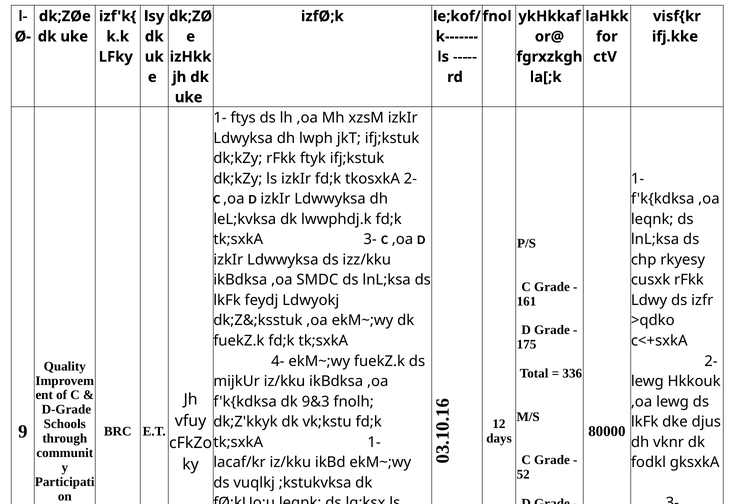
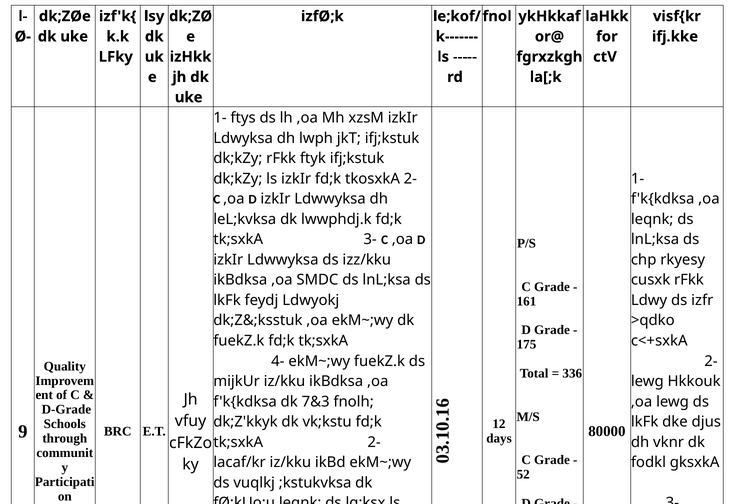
9&3: 9&3 -> 7&3
tk;sxkA 1-: 1- -> 2-
